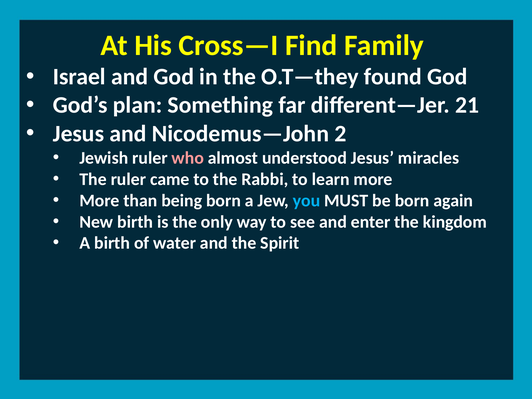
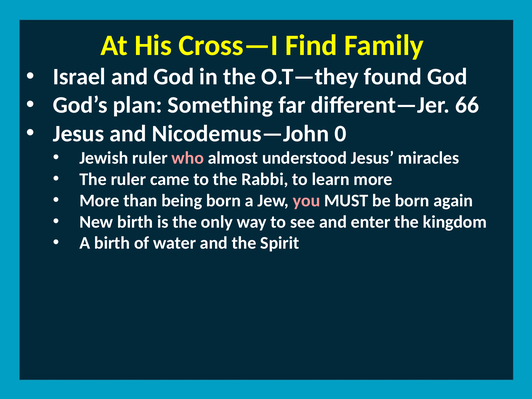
21: 21 -> 66
2: 2 -> 0
you colour: light blue -> pink
